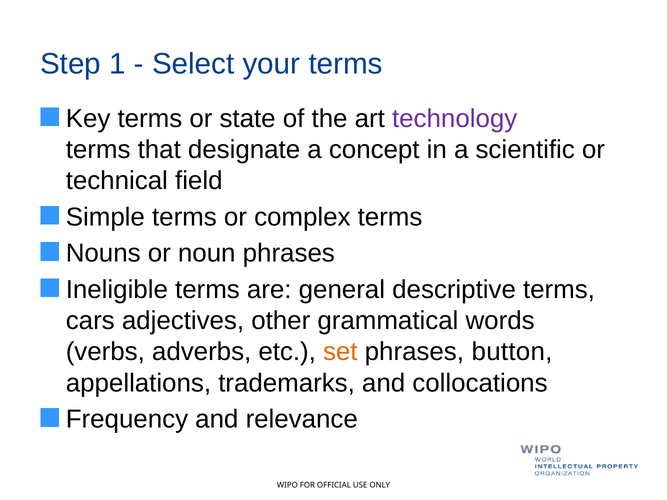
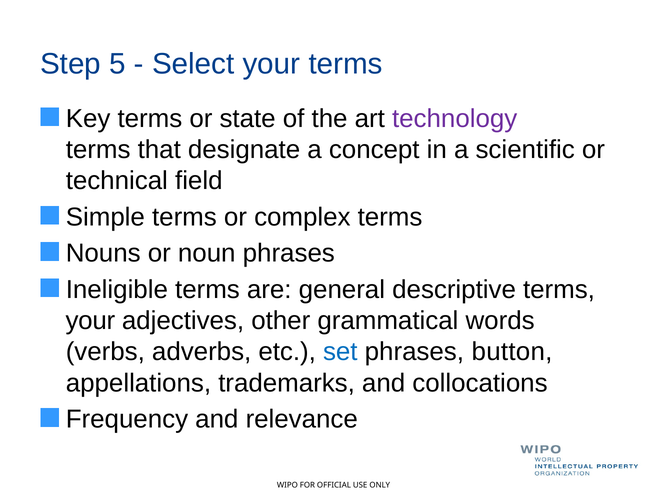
1: 1 -> 5
cars at (90, 321): cars -> your
set colour: orange -> blue
